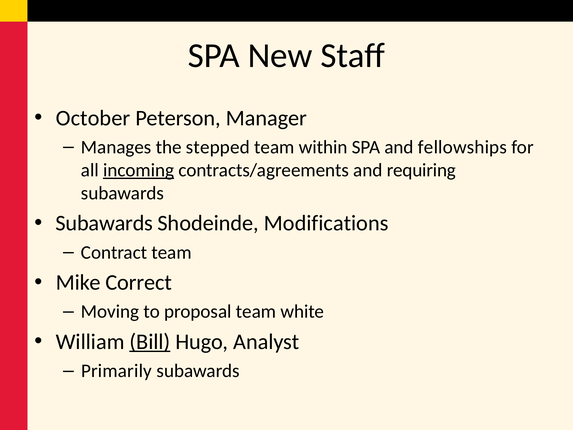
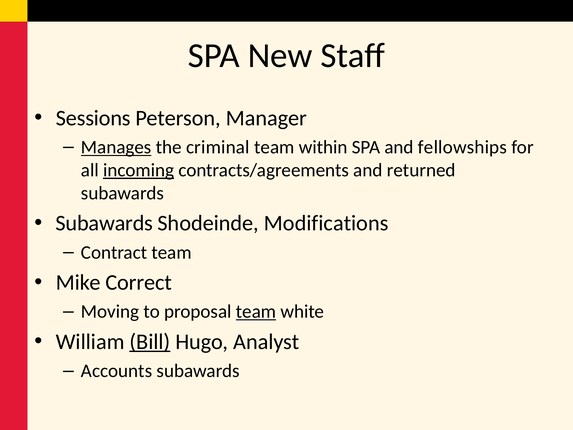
October: October -> Sessions
Manages underline: none -> present
stepped: stepped -> criminal
requiring: requiring -> returned
team at (256, 311) underline: none -> present
Primarily: Primarily -> Accounts
